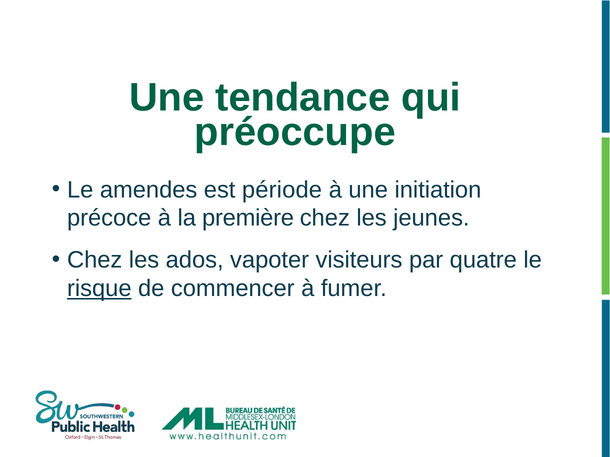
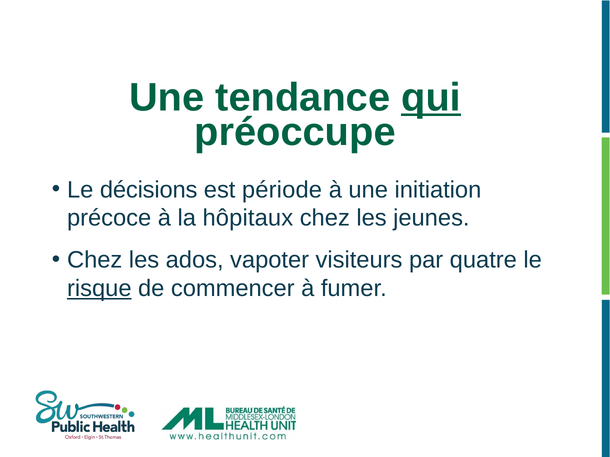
qui underline: none -> present
amendes: amendes -> décisions
première: première -> hôpitaux
